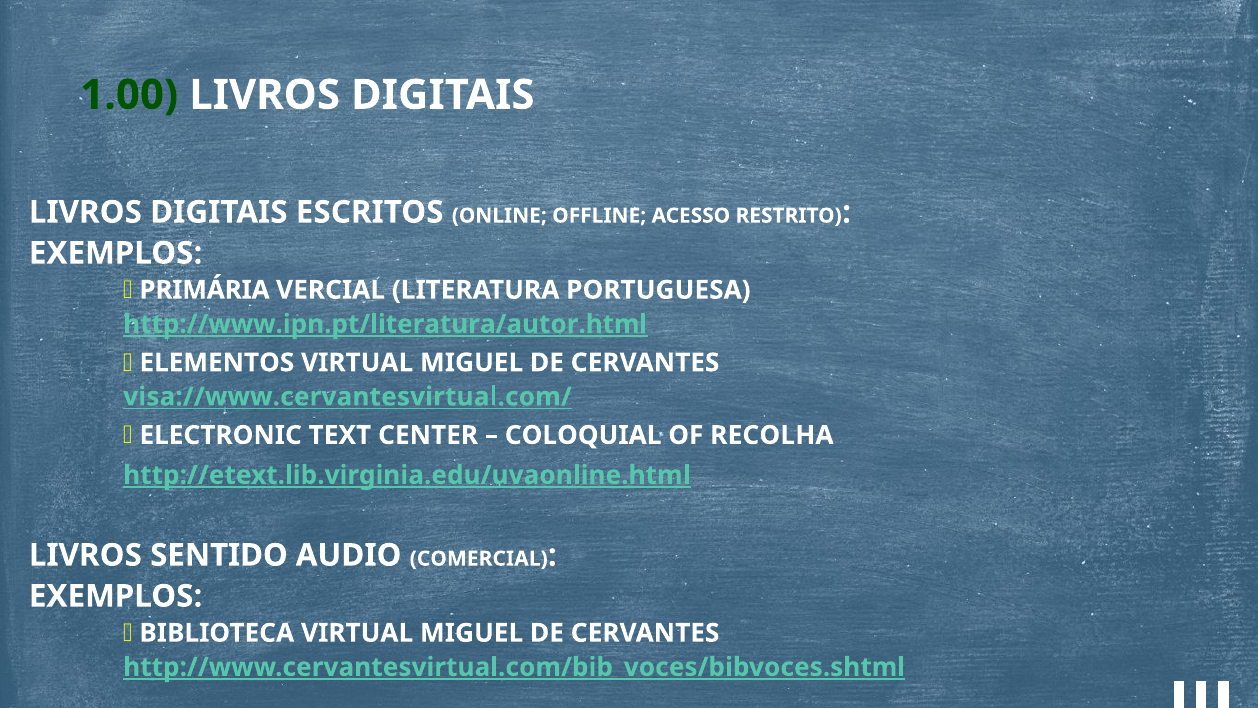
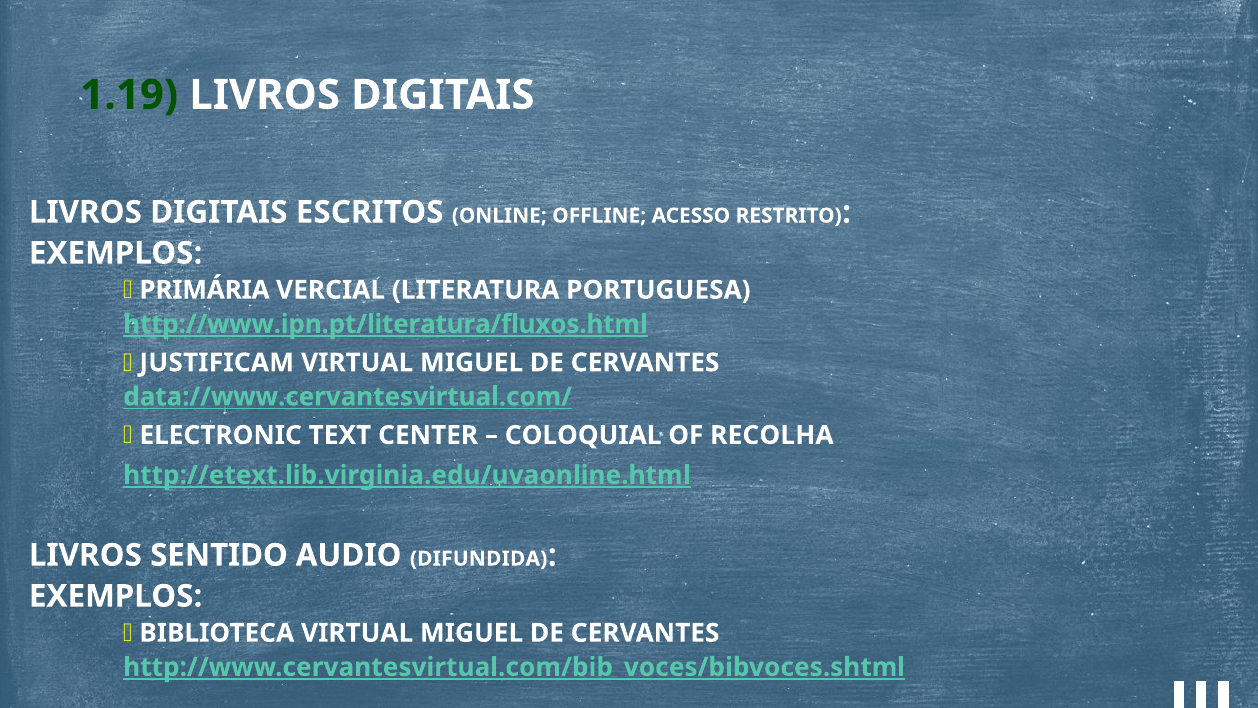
1.00: 1.00 -> 1.19
http://www.ipn.pt/literatura/autor.html: http://www.ipn.pt/literatura/autor.html -> http://www.ipn.pt/literatura/fluxos.html
ELEMENTOS: ELEMENTOS -> JUSTIFICAM
visa://www.cervantesvirtual.com/: visa://www.cervantesvirtual.com/ -> data://www.cervantesvirtual.com/
COMERCIAL: COMERCIAL -> DIFUNDIDA
